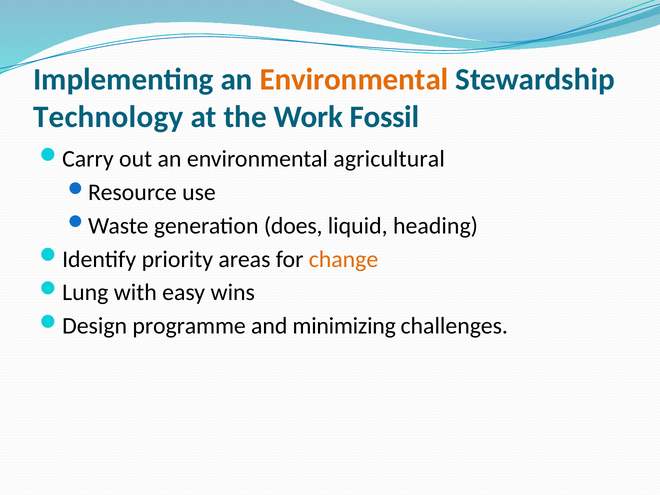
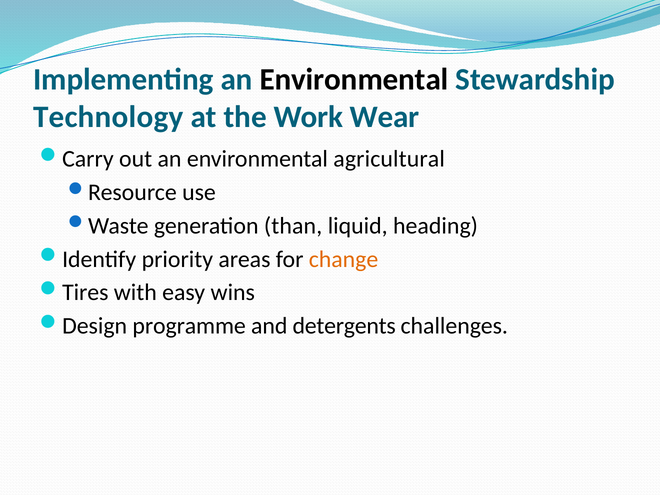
Environmental at (354, 79) colour: orange -> black
Fossil: Fossil -> Wear
does: does -> than
Lung: Lung -> Tires
minimizing: minimizing -> detergents
